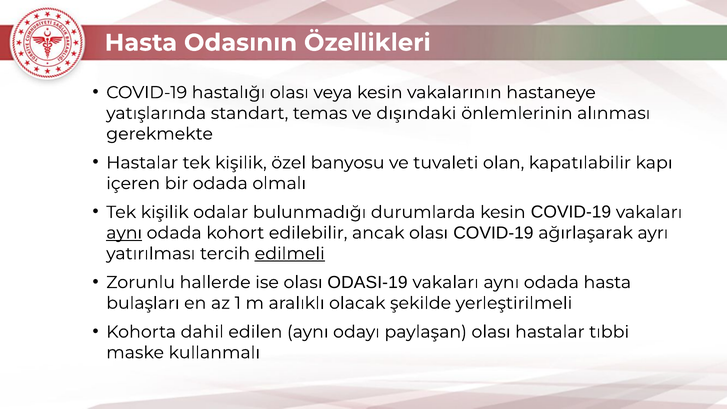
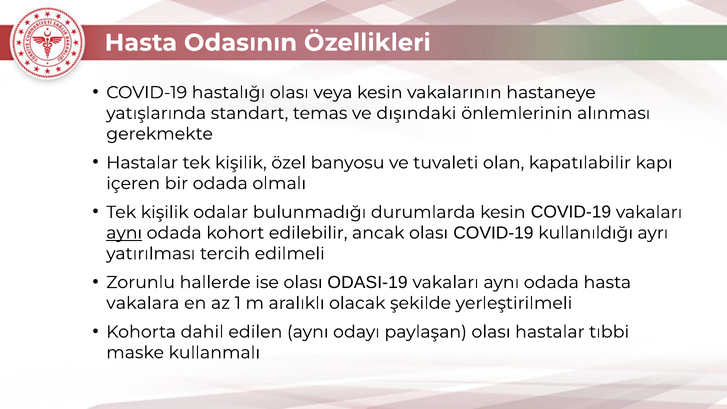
ağırlaşarak: ağırlaşarak -> kullanıldığı
edilmeli underline: present -> none
bulaşları: bulaşları -> vakalara
